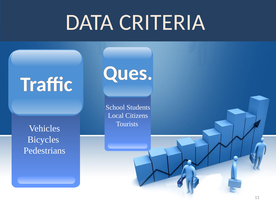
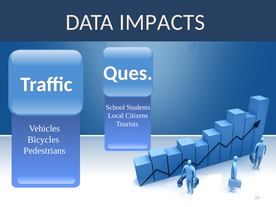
CRITERIA: CRITERIA -> IMPACTS
